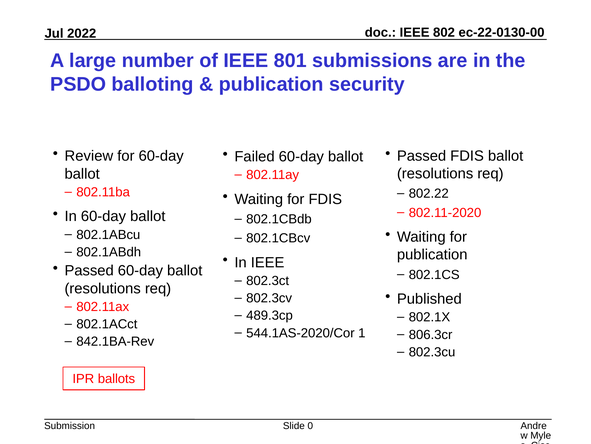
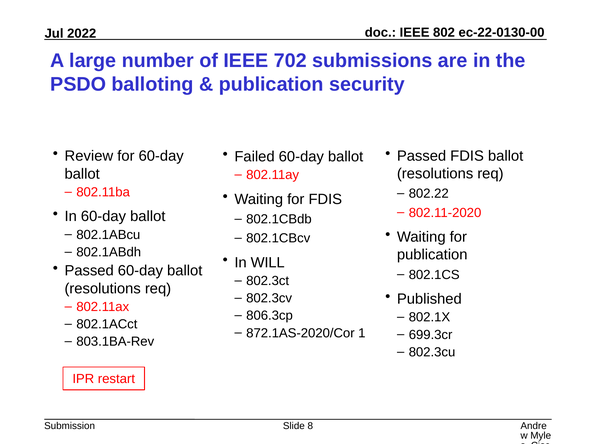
801: 801 -> 702
In IEEE: IEEE -> WILL
489.3cp: 489.3cp -> 806.3cp
544.1AS-2020/Cor: 544.1AS-2020/Cor -> 872.1AS-2020/Cor
806.3cr: 806.3cr -> 699.3cr
842.1BA-Rev: 842.1BA-Rev -> 803.1BA-Rev
ballots: ballots -> restart
0: 0 -> 8
